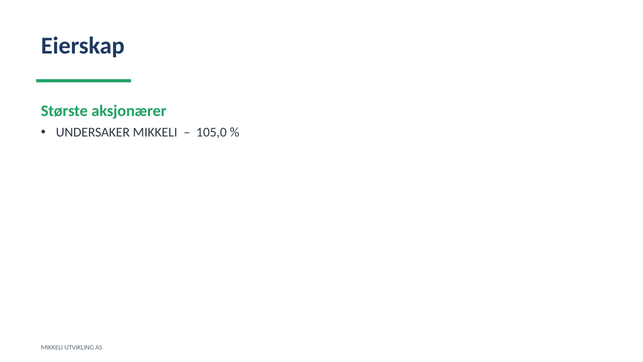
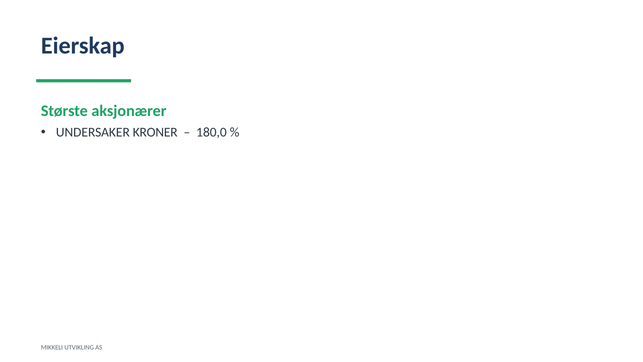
UNDERSAKER MIKKELI: MIKKELI -> KRONER
105,0: 105,0 -> 180,0
